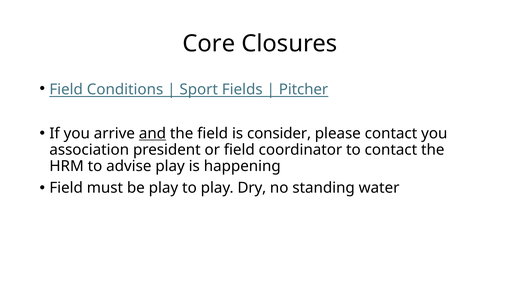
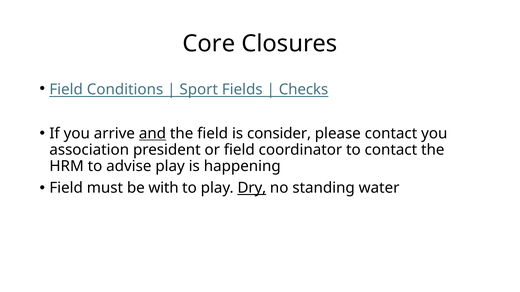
Pitcher: Pitcher -> Checks
be play: play -> with
Dry underline: none -> present
